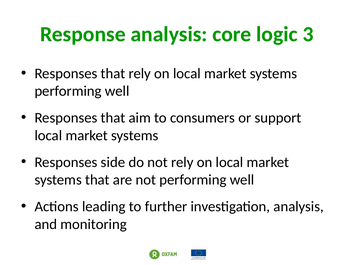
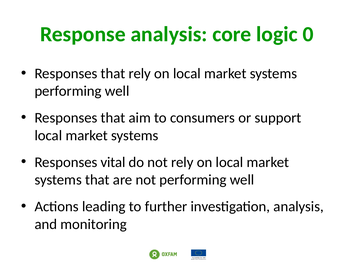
3: 3 -> 0
side: side -> vital
